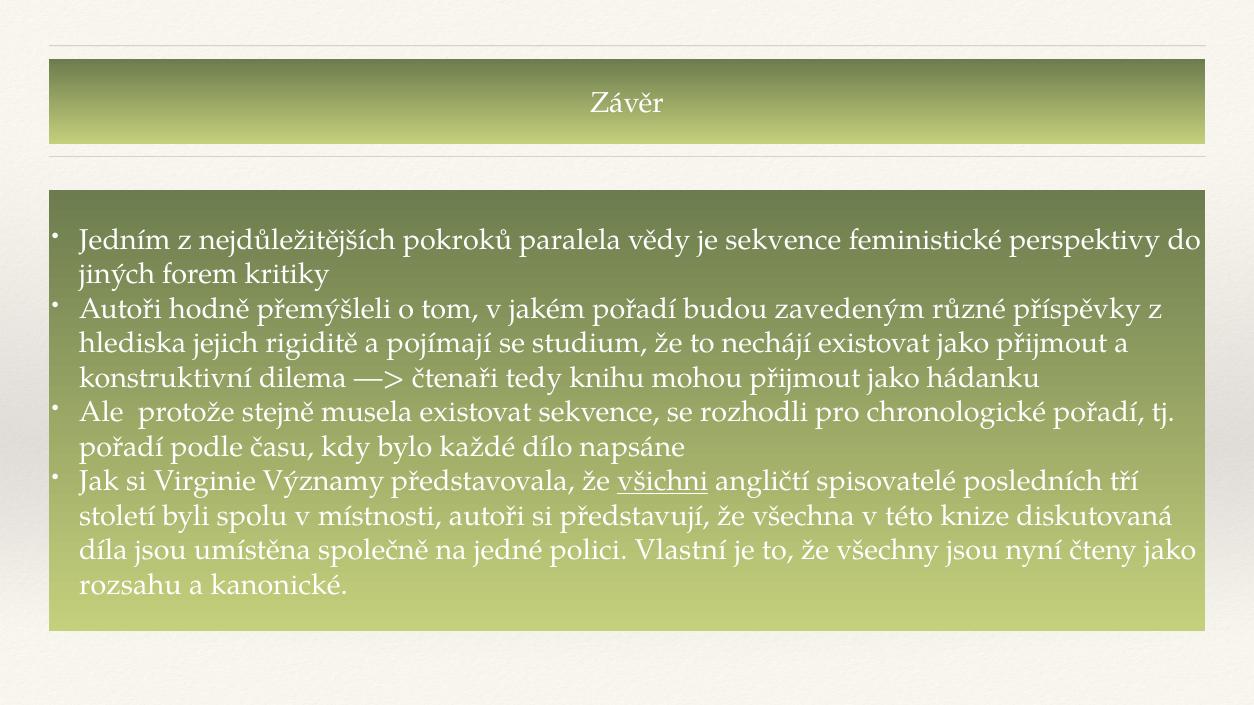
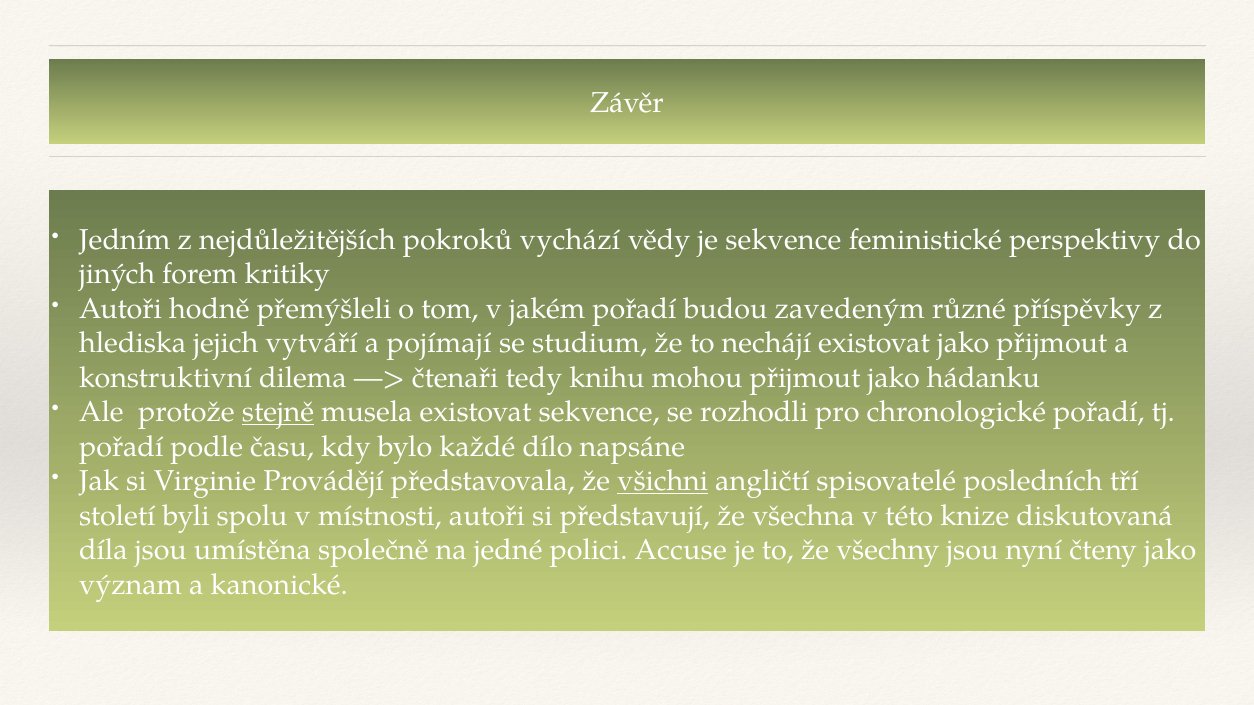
paralela: paralela -> vychází
rigiditě: rigiditě -> vytváří
stejně underline: none -> present
Významy: Významy -> Provádějí
Vlastní: Vlastní -> Accuse
rozsahu: rozsahu -> význam
